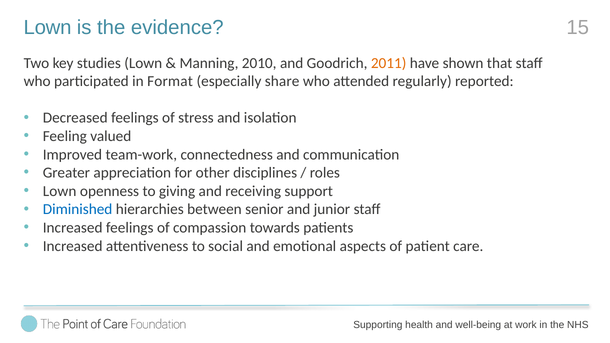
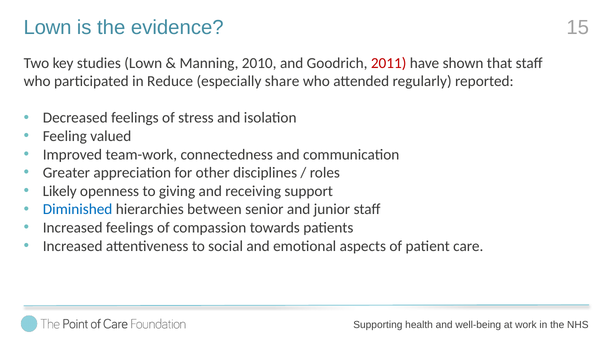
2011 colour: orange -> red
Format: Format -> Reduce
Lown at (60, 191): Lown -> Likely
